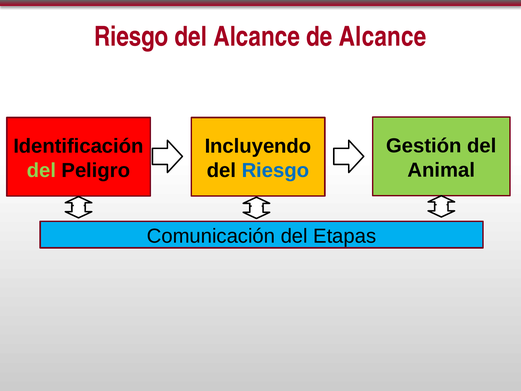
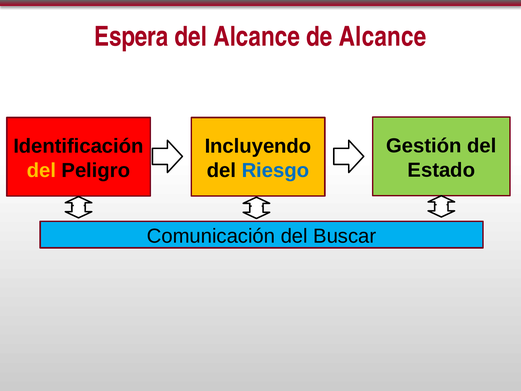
Riesgo at (131, 37): Riesgo -> Espera
Animal: Animal -> Estado
del at (41, 170) colour: light green -> yellow
Etapas: Etapas -> Buscar
